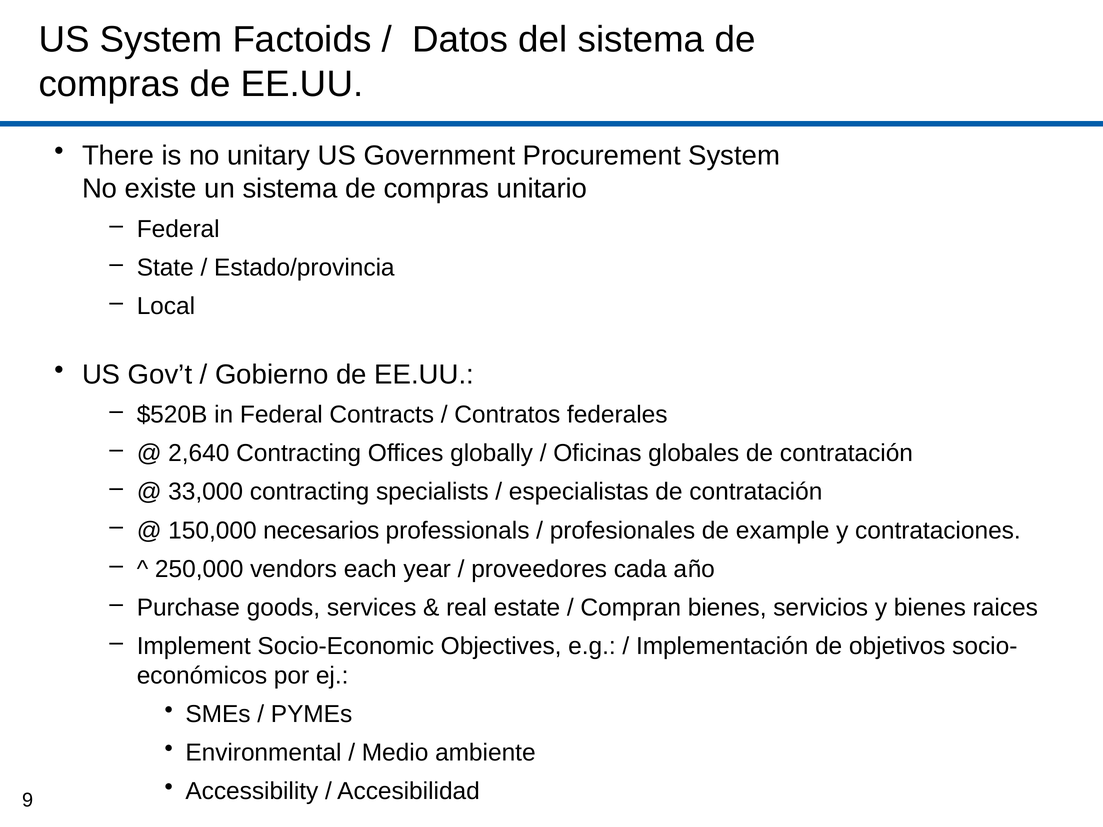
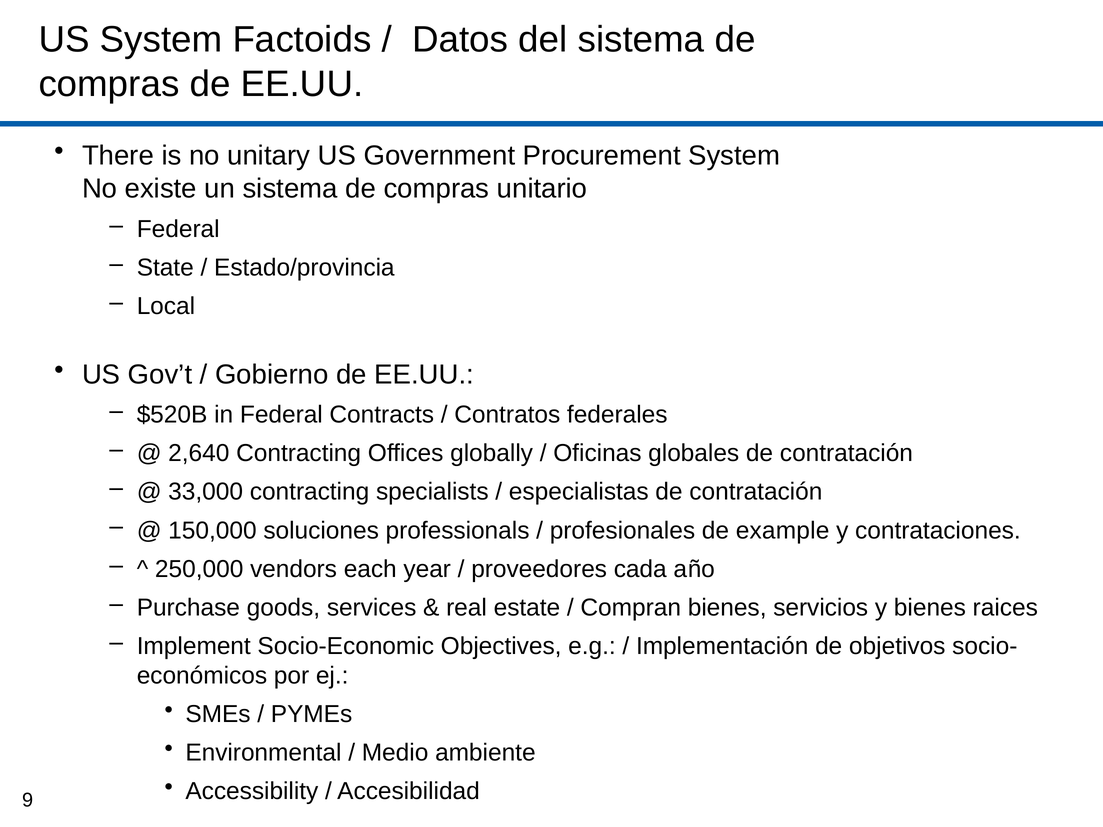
necesarios: necesarios -> soluciones
